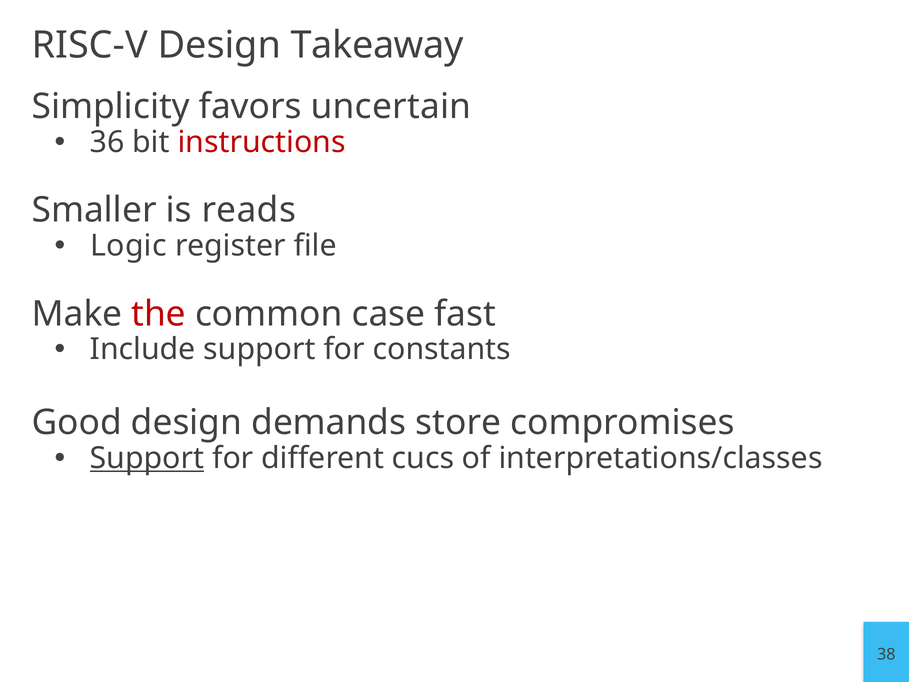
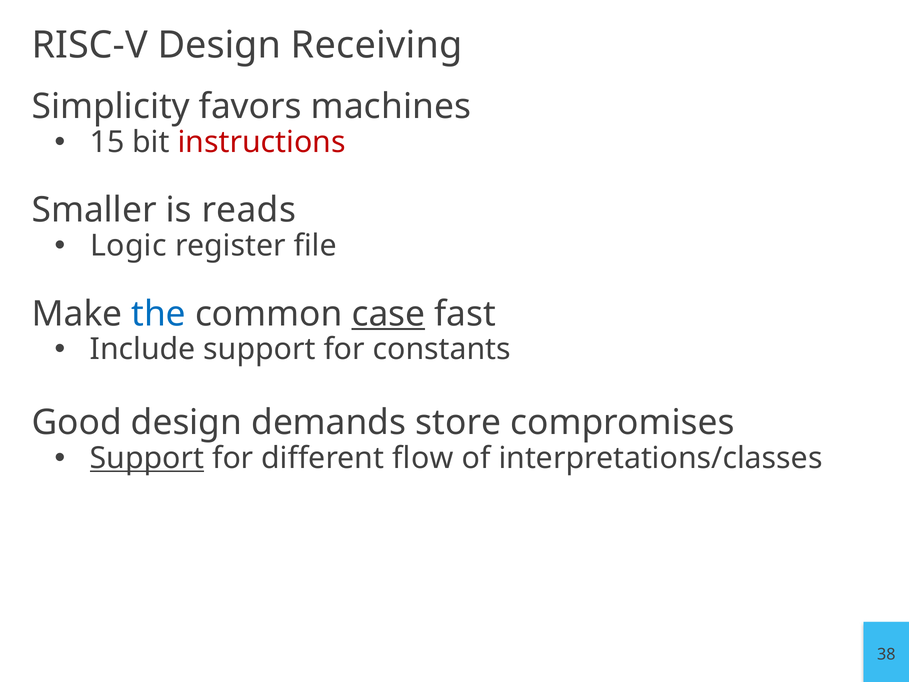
Takeaway: Takeaway -> Receiving
uncertain: uncertain -> machines
36: 36 -> 15
the colour: red -> blue
case underline: none -> present
cucs: cucs -> flow
